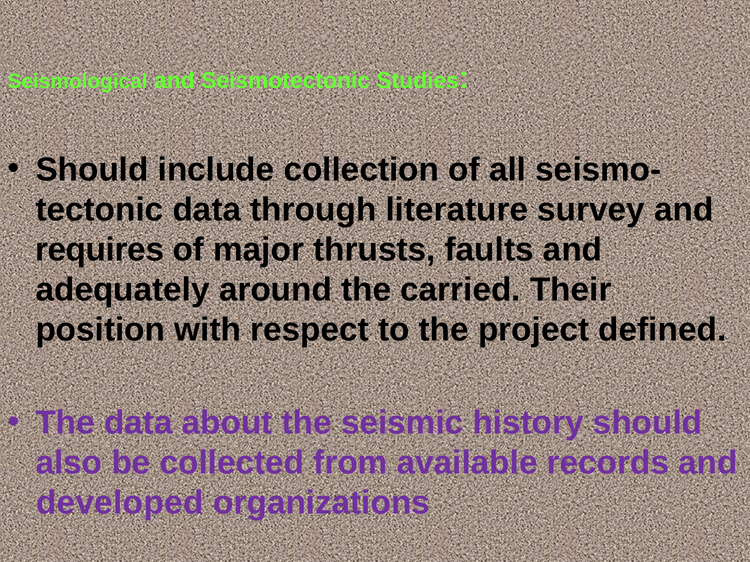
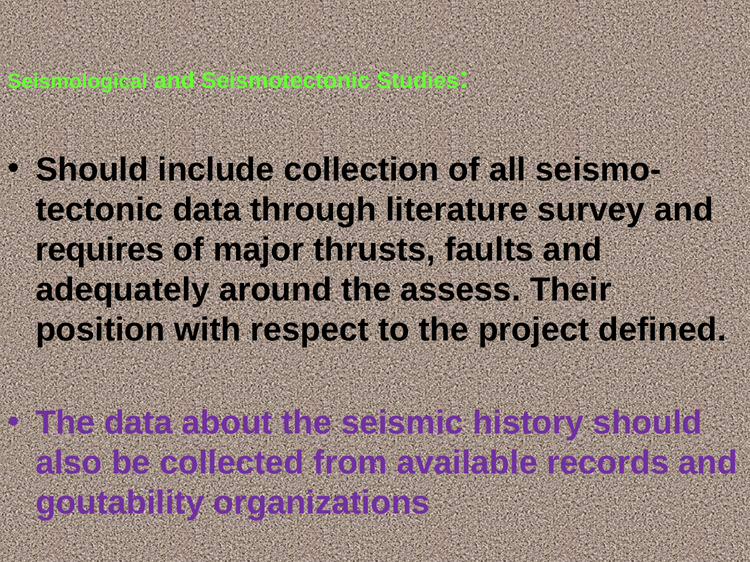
carried: carried -> assess
developed: developed -> goutability
